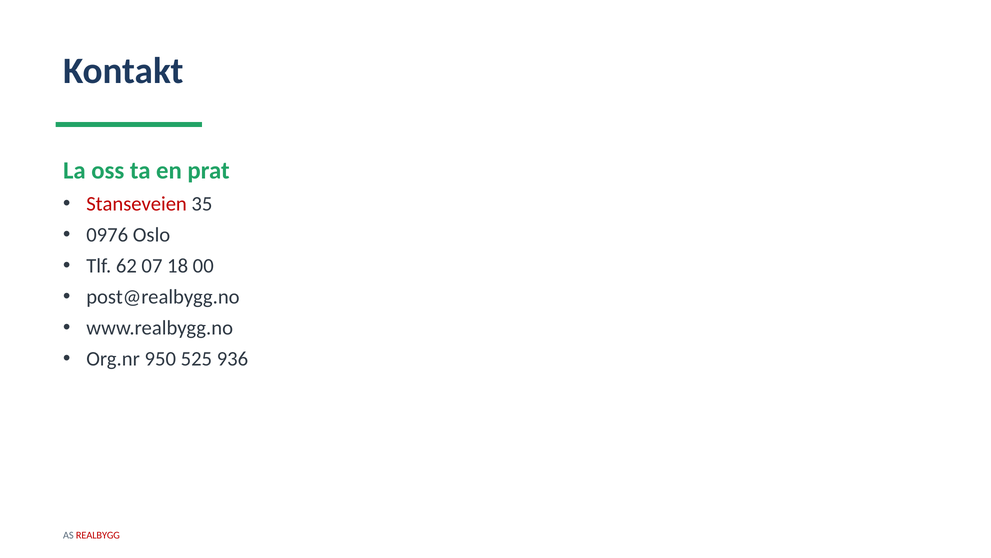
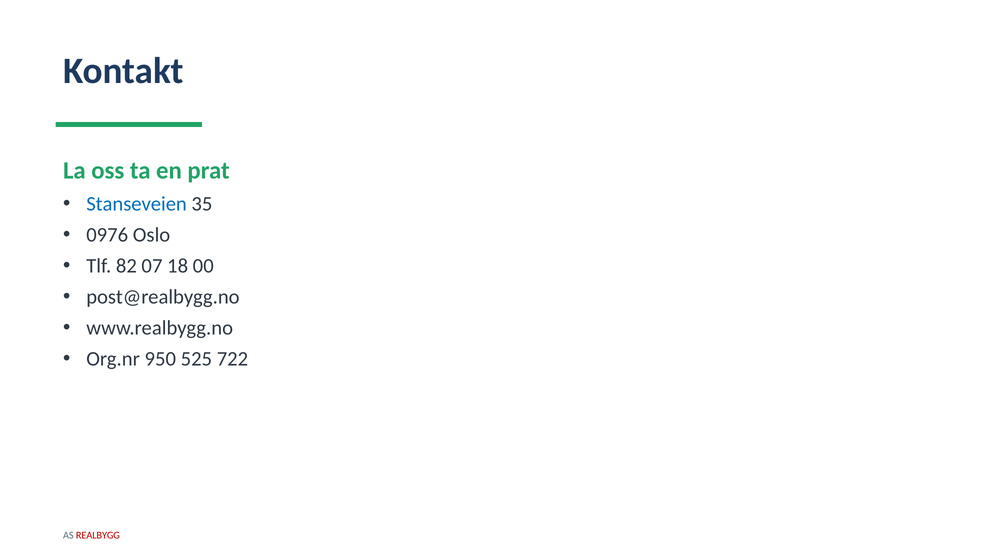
Stanseveien colour: red -> blue
62: 62 -> 82
936: 936 -> 722
